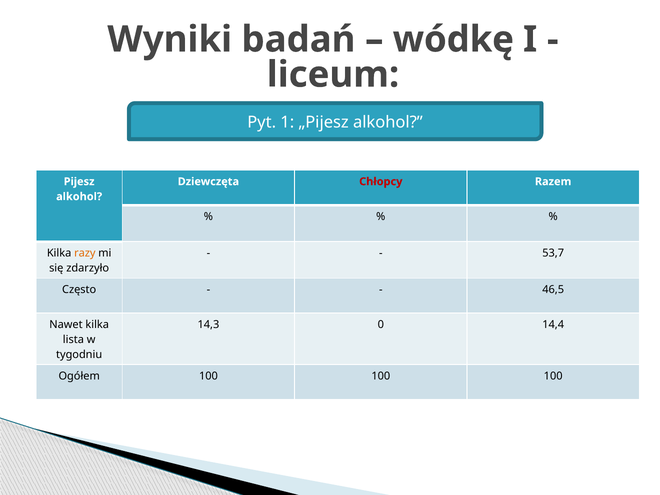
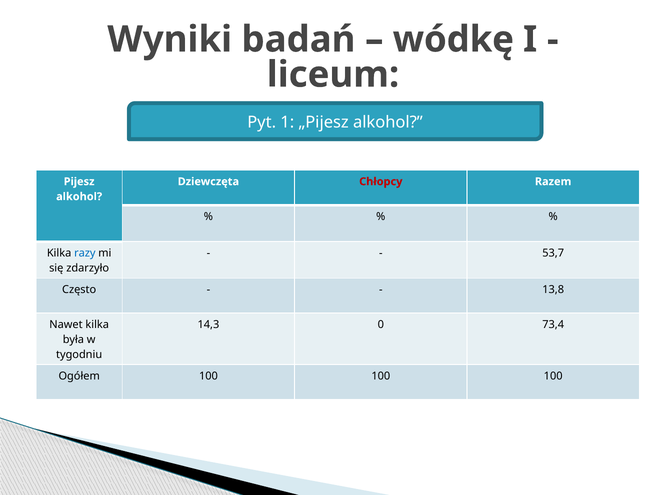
razy colour: orange -> blue
46,5: 46,5 -> 13,8
14,4: 14,4 -> 73,4
lista: lista -> była
